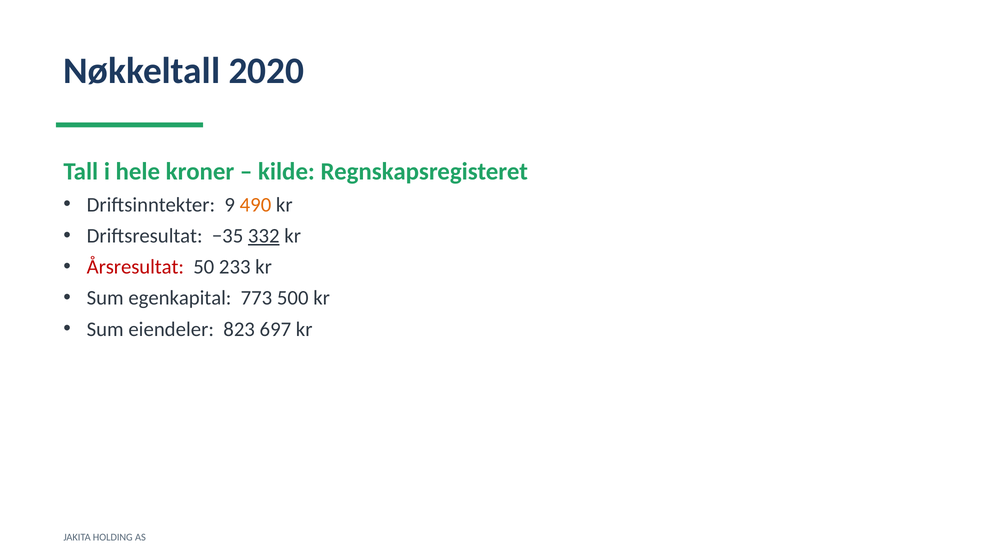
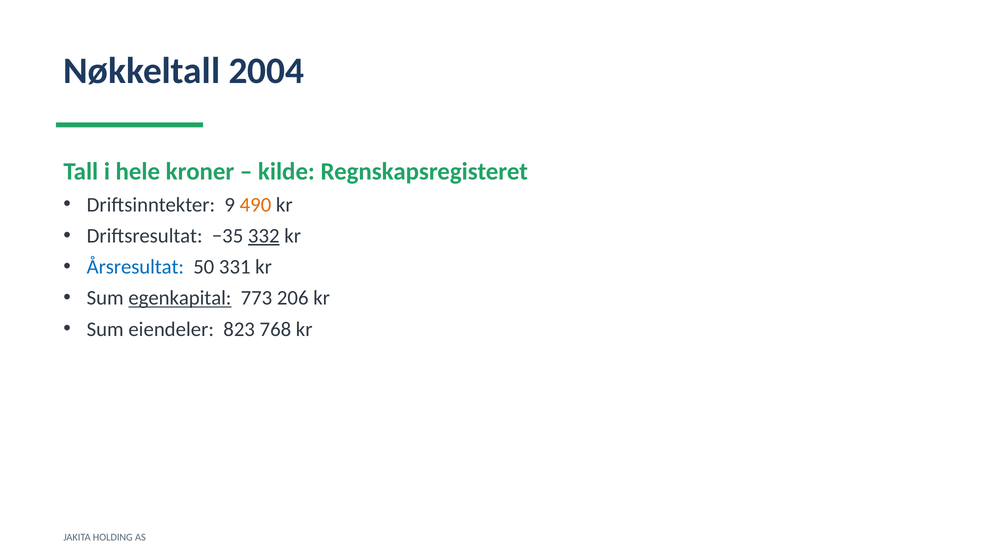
2020: 2020 -> 2004
Årsresultat colour: red -> blue
233: 233 -> 331
egenkapital underline: none -> present
500: 500 -> 206
697: 697 -> 768
